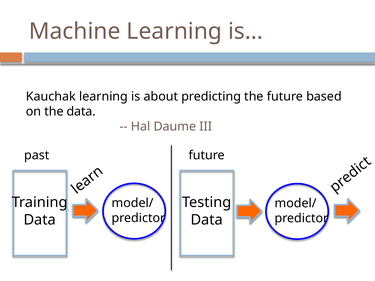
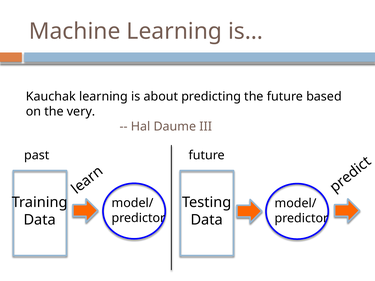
the data: data -> very
